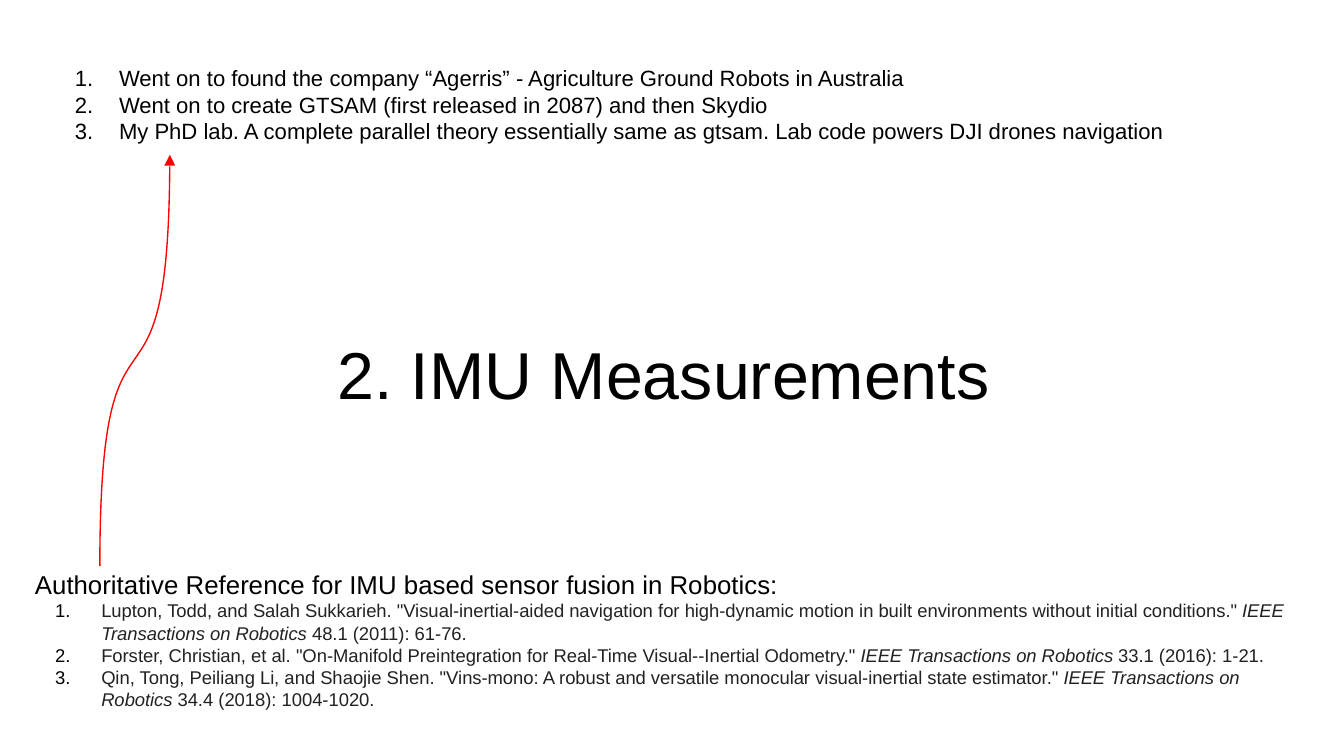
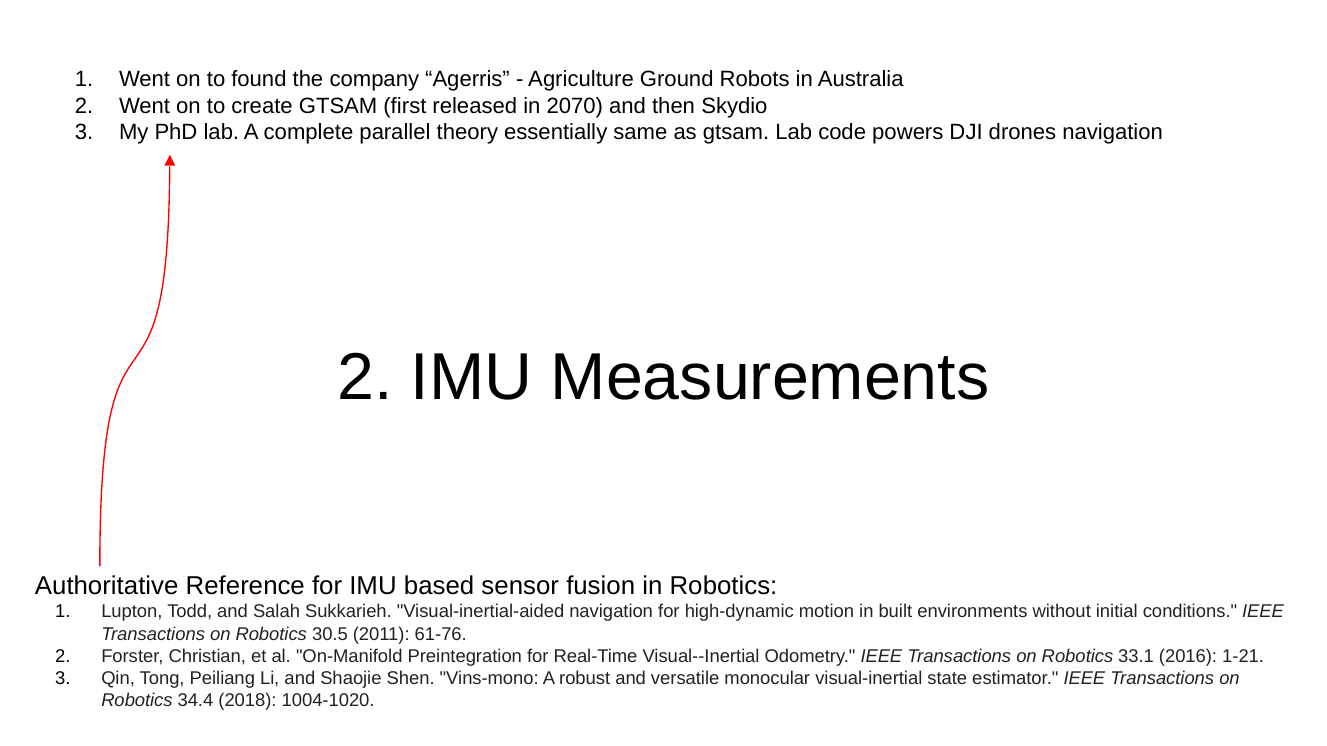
2087: 2087 -> 2070
48.1: 48.1 -> 30.5
